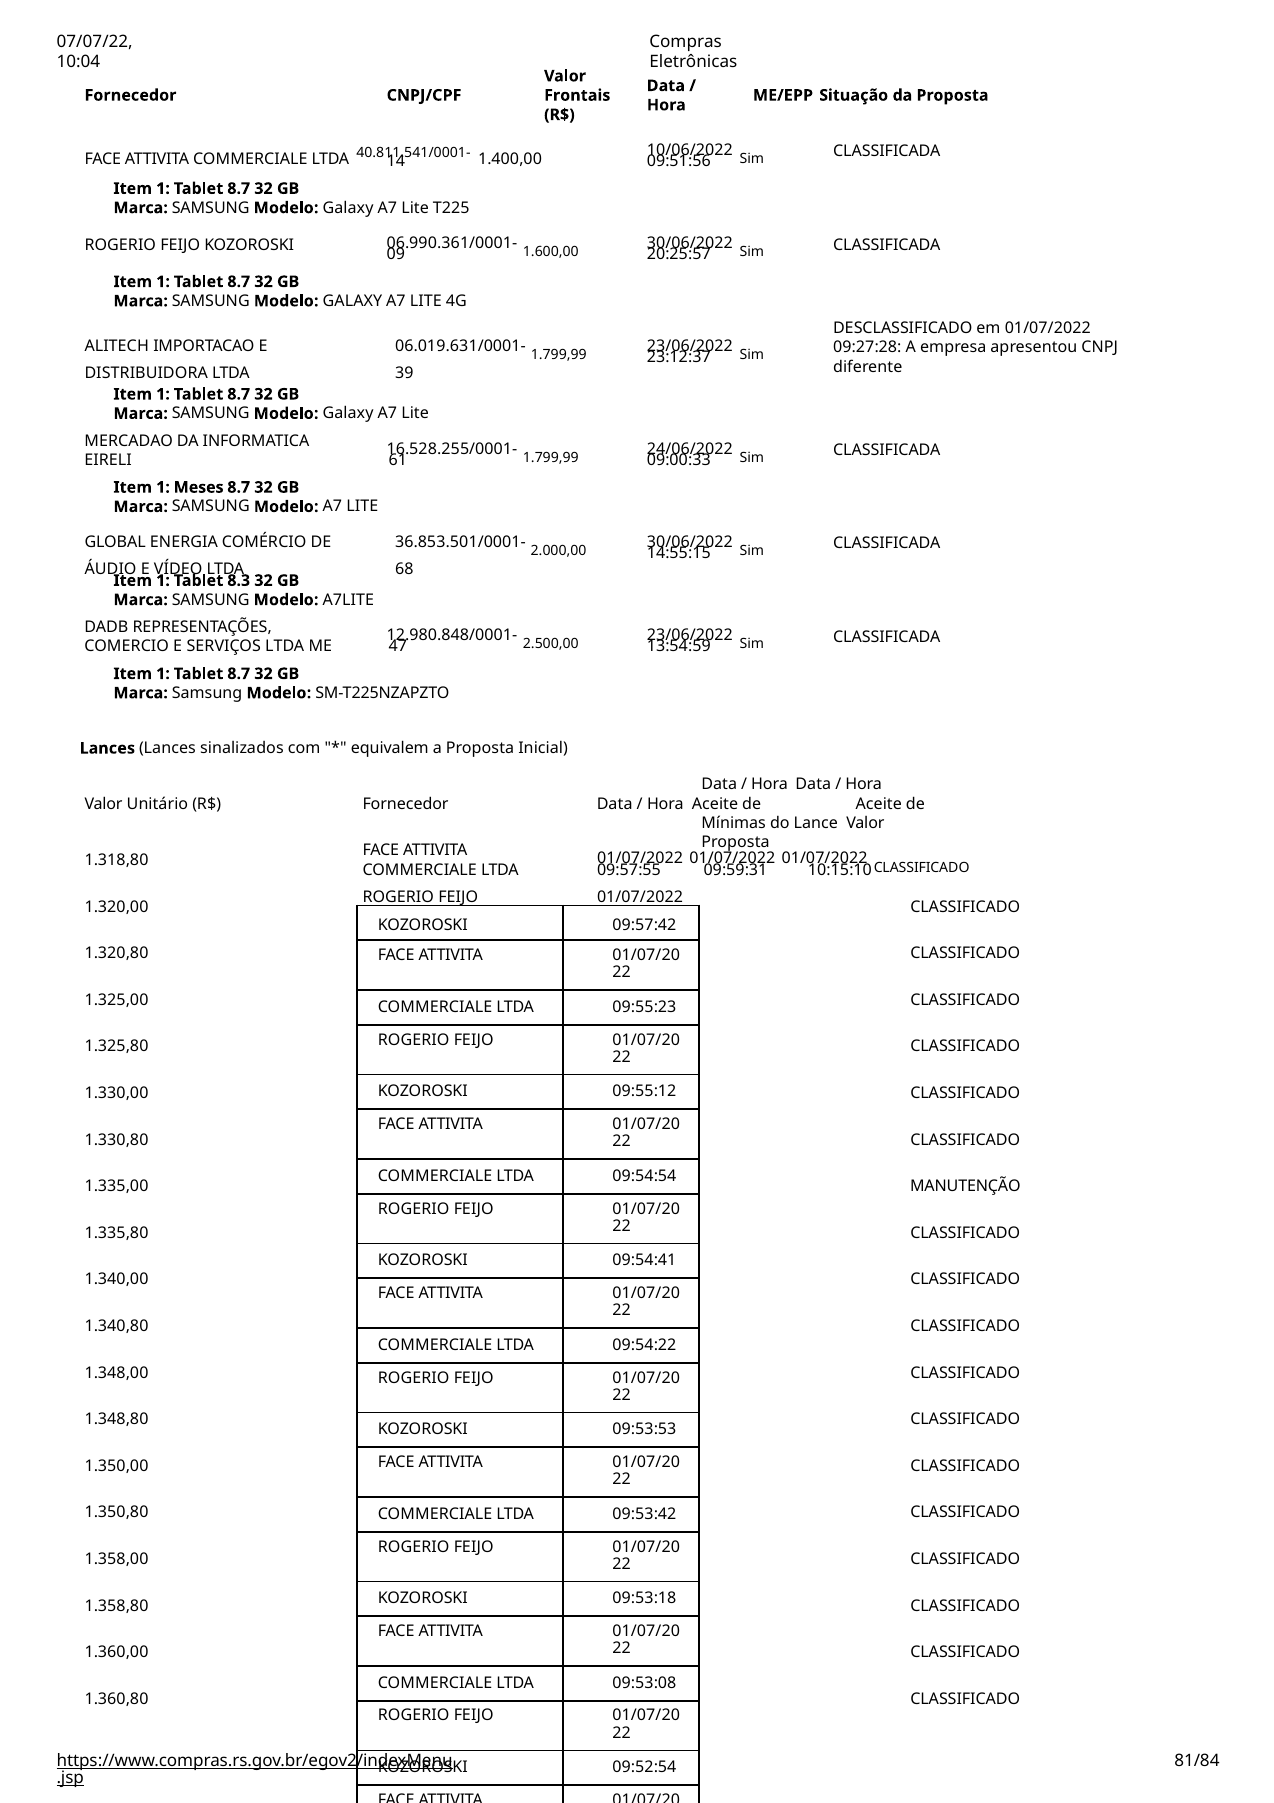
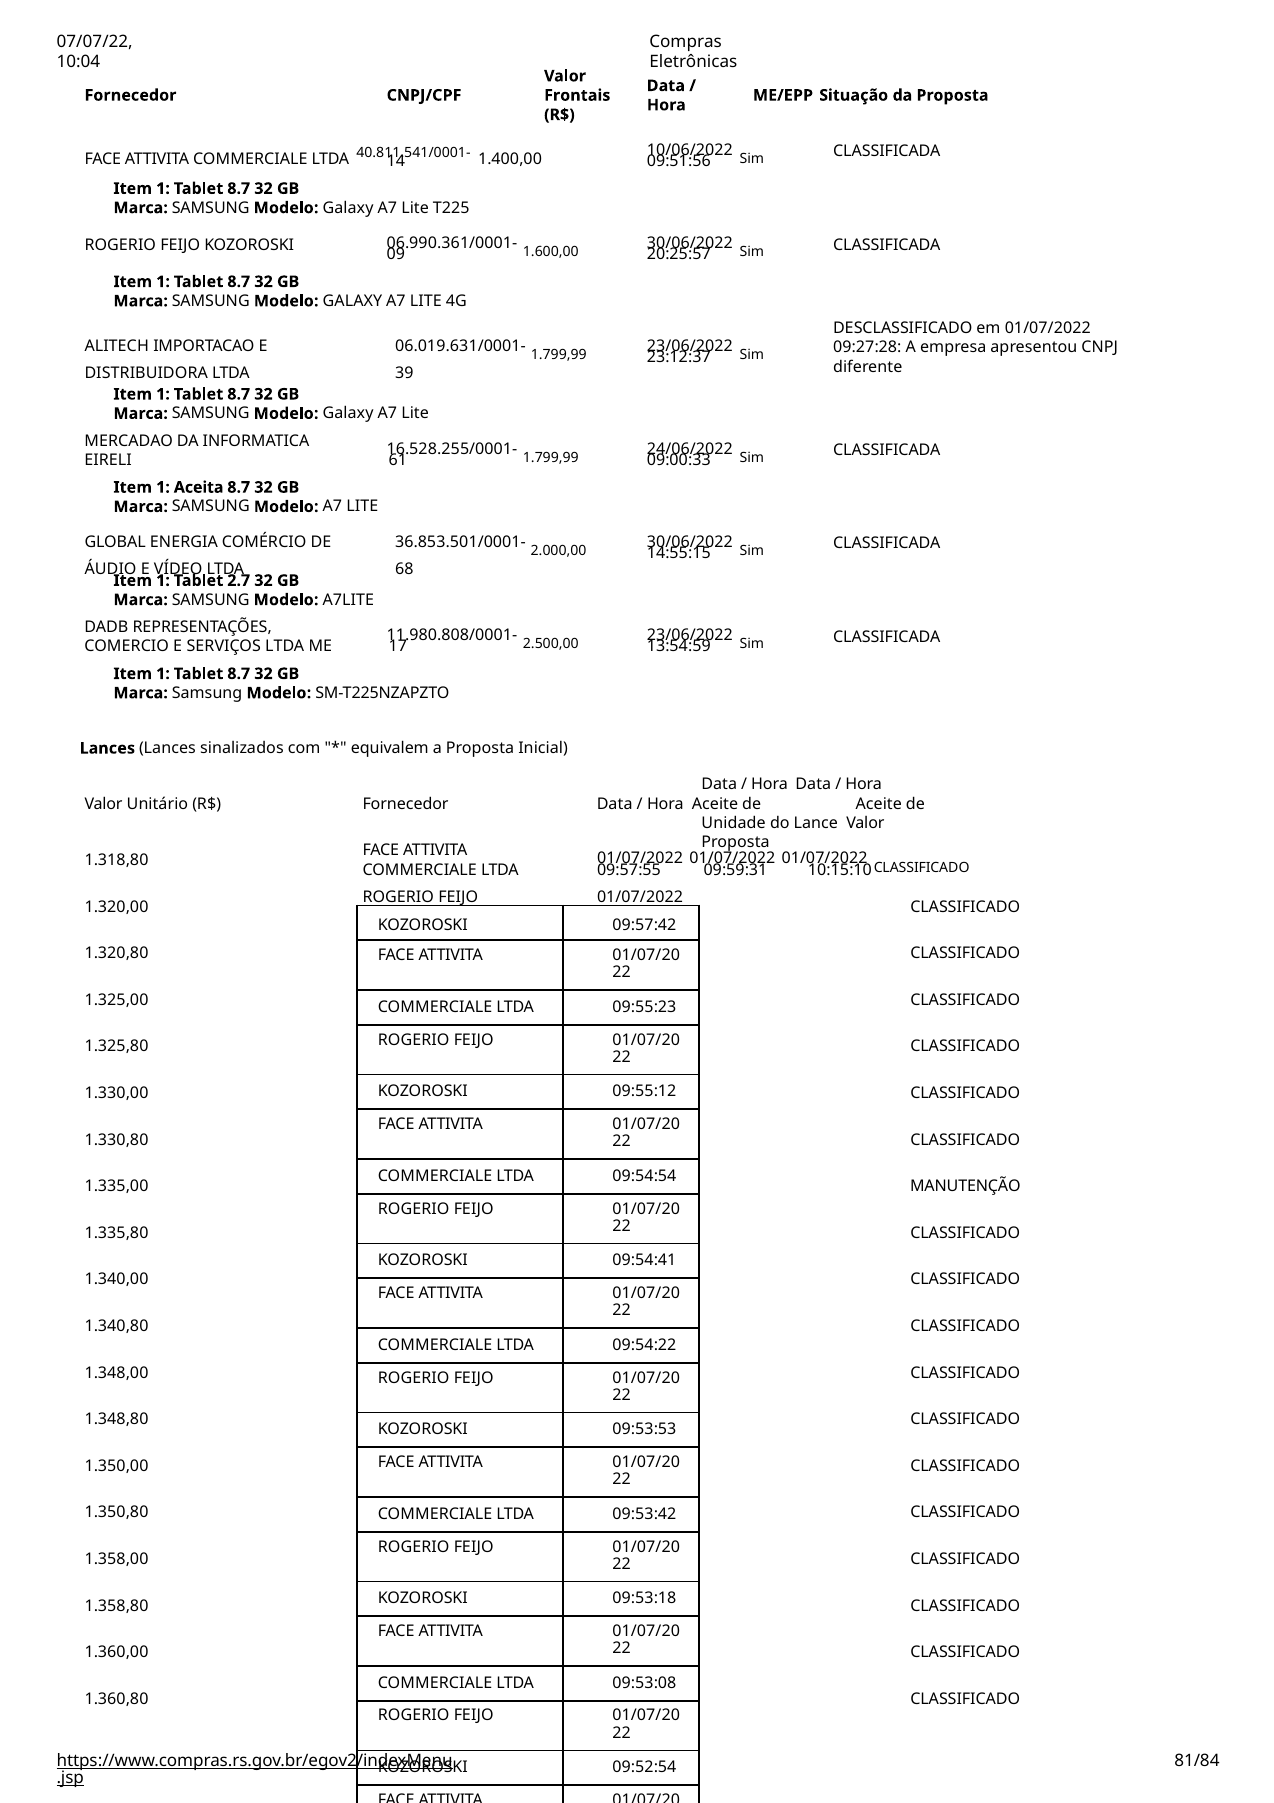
Meses: Meses -> Aceita
8.3: 8.3 -> 2.7
12.980.848/0001-: 12.980.848/0001- -> 11.980.808/0001-
47: 47 -> 17
Mínimas: Mínimas -> Unidade
